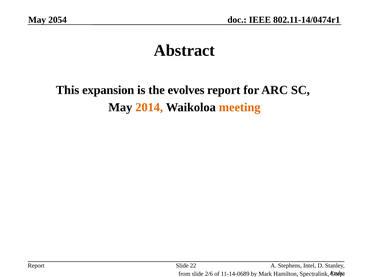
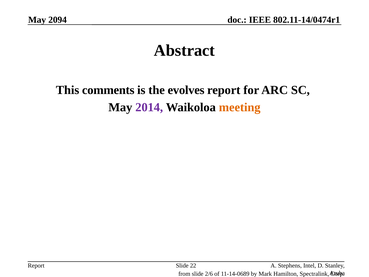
2054: 2054 -> 2094
expansion: expansion -> comments
2014 colour: orange -> purple
